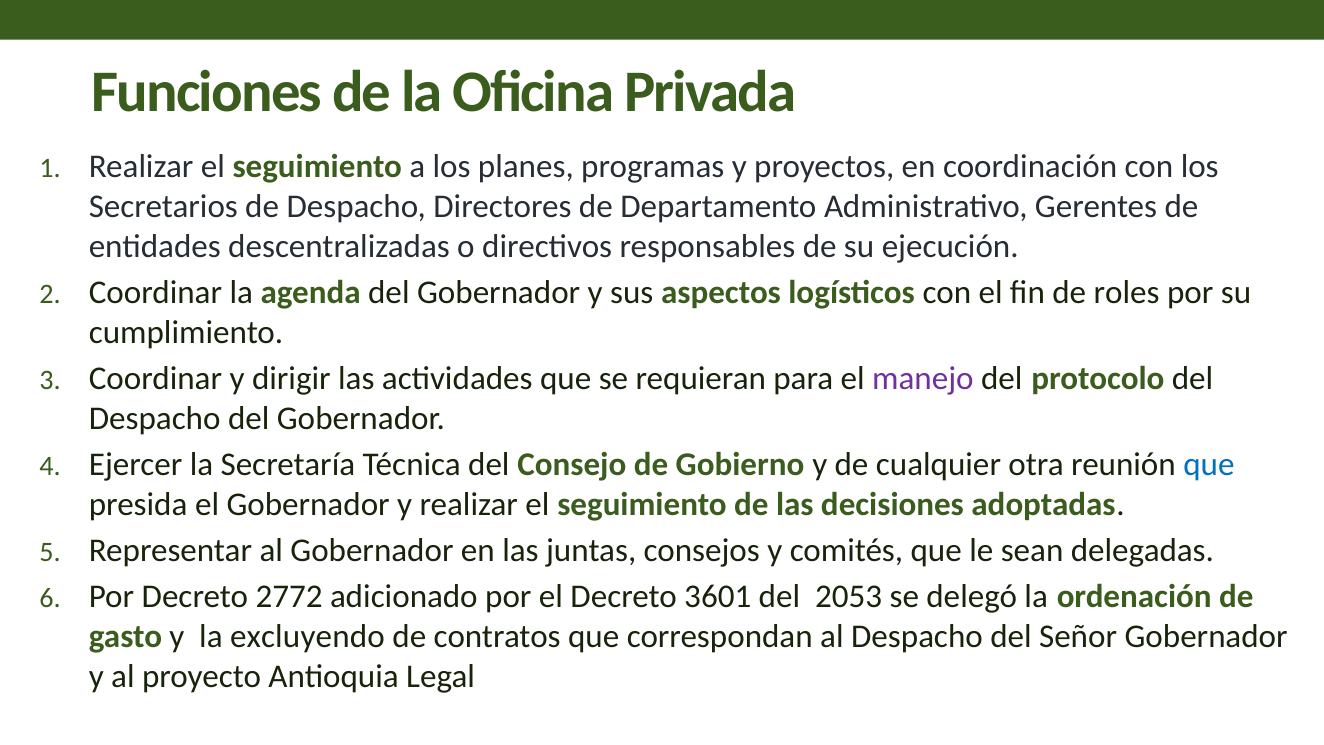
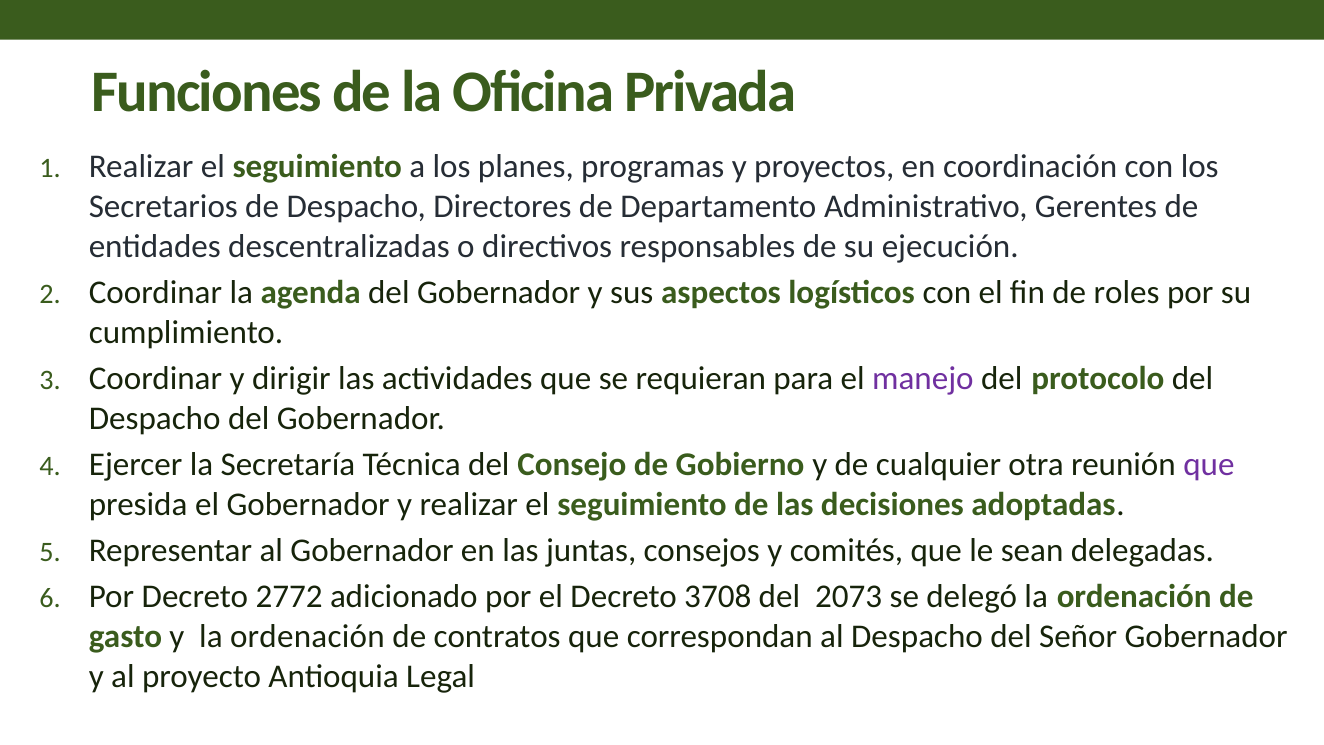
que at (1209, 464) colour: blue -> purple
3601: 3601 -> 3708
2053: 2053 -> 2073
y la excluyendo: excluyendo -> ordenación
